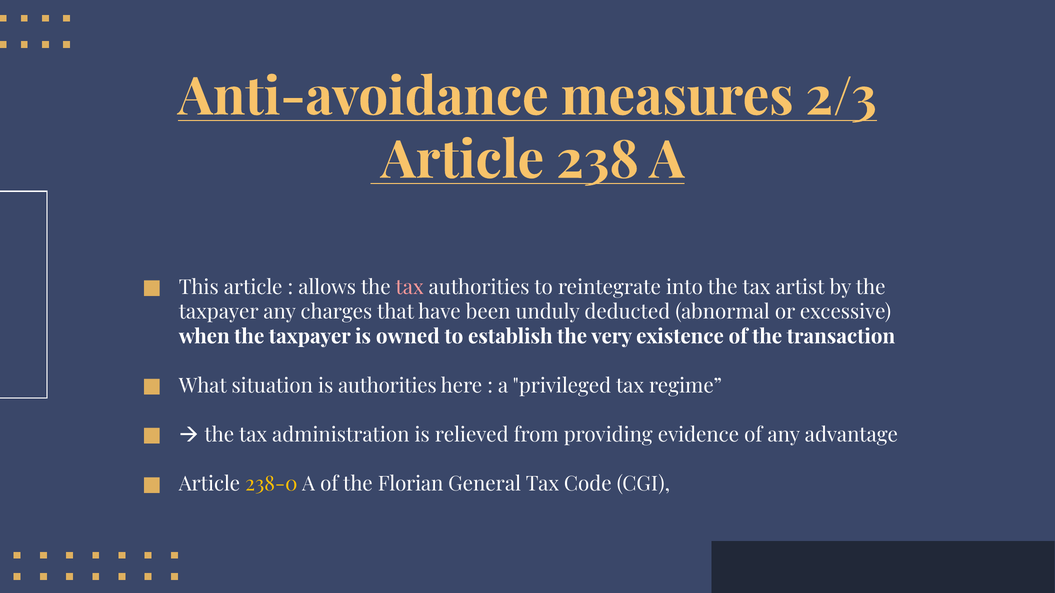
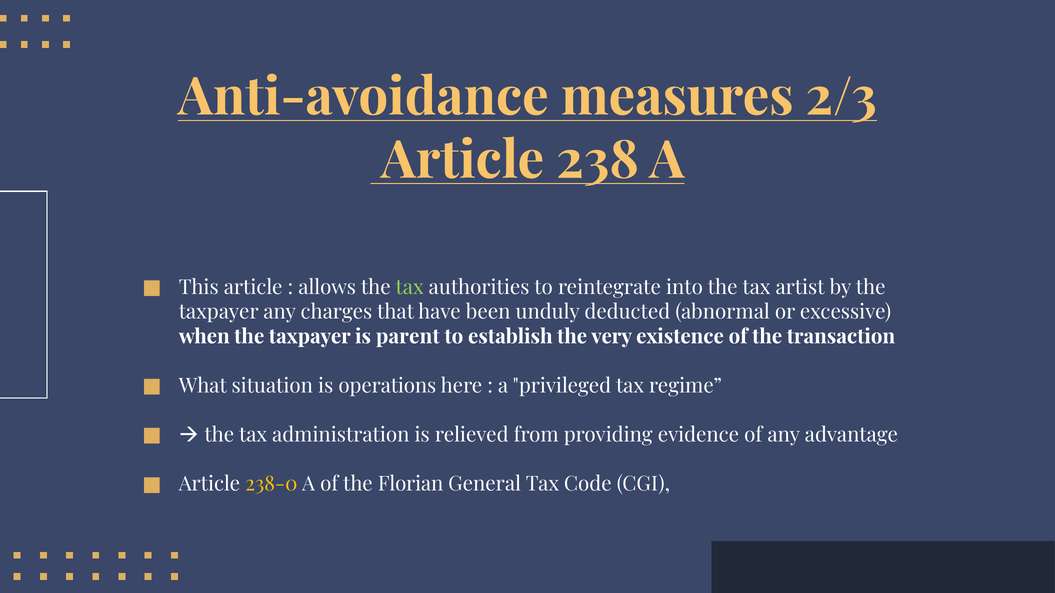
tax at (410, 288) colour: pink -> light green
owned: owned -> parent
is authorities: authorities -> operations
